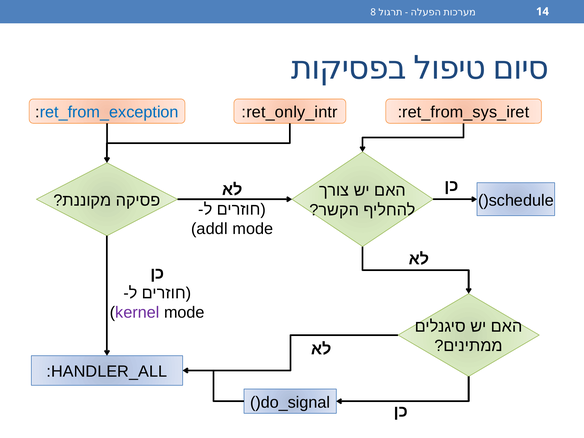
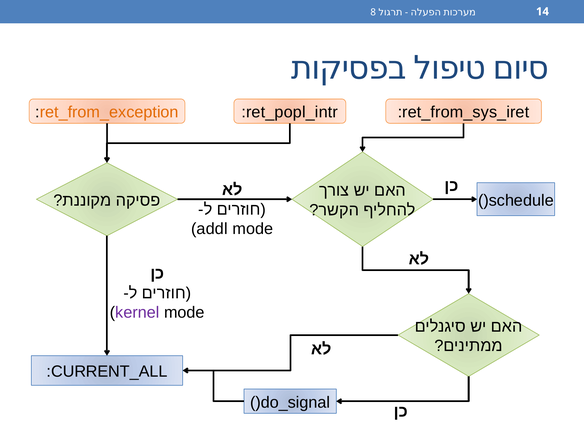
ret_from_exception colour: blue -> orange
ret_only_intr: ret_only_intr -> ret_popl_intr
HANDLER_ALL: HANDLER_ALL -> CURRENT_ALL
